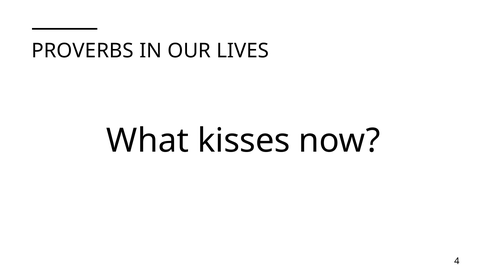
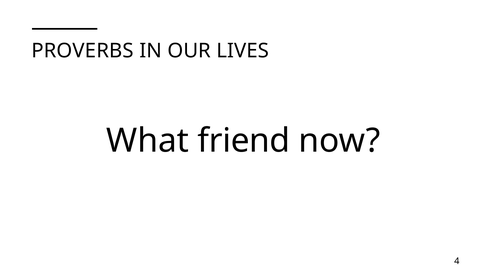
kisses: kisses -> friend
